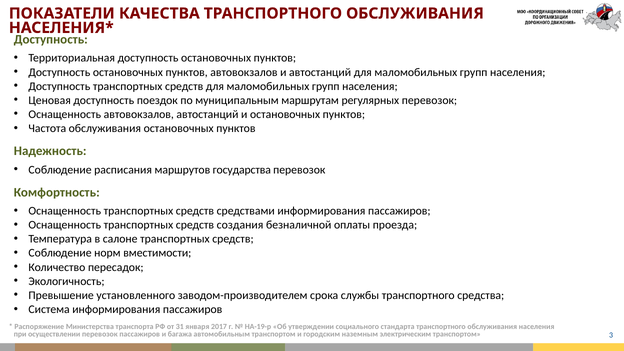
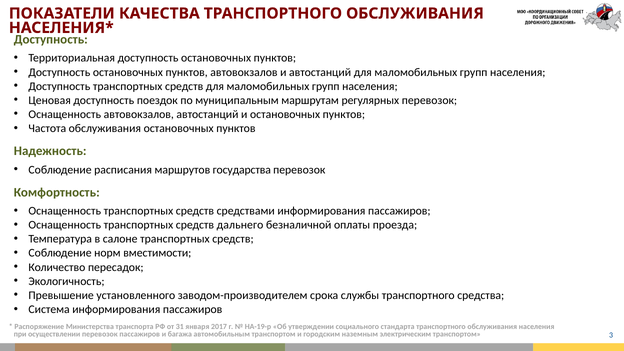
создания: создания -> дальнего
